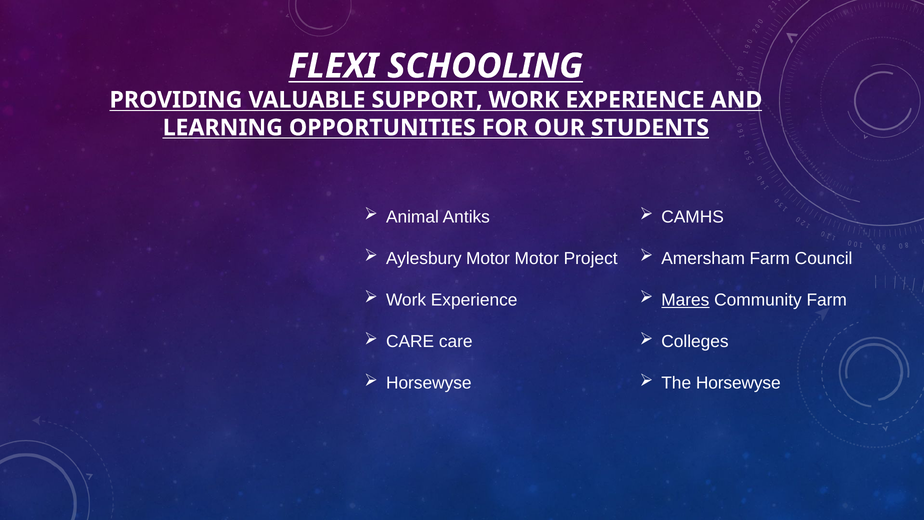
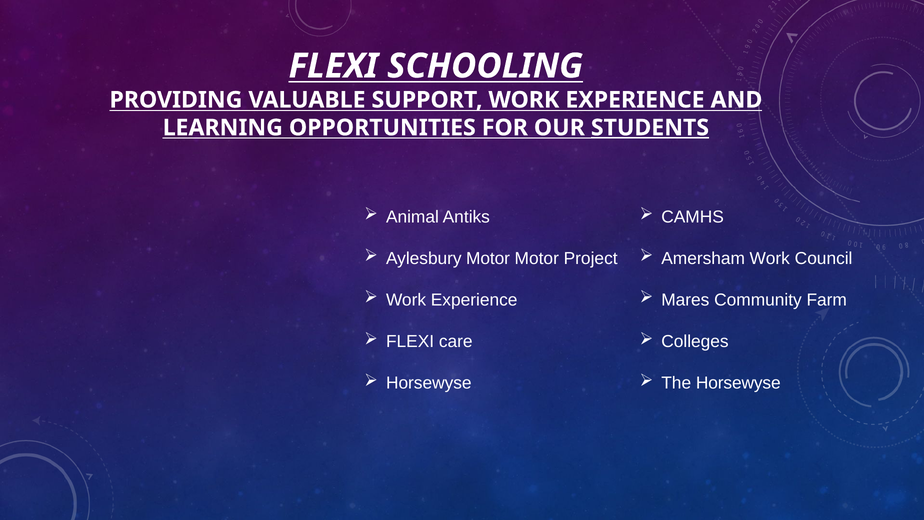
Amersham Farm: Farm -> Work
Mares underline: present -> none
CARE at (410, 341): CARE -> FLEXI
